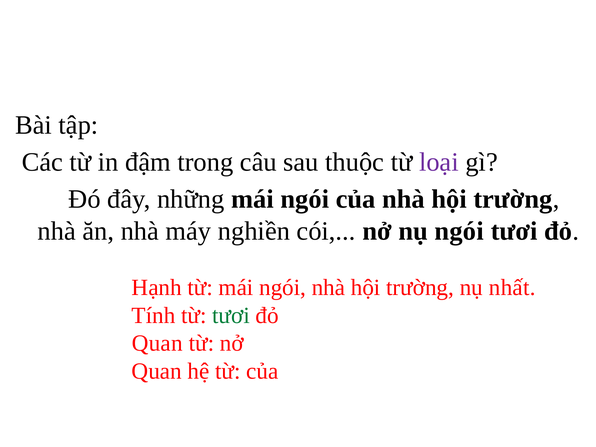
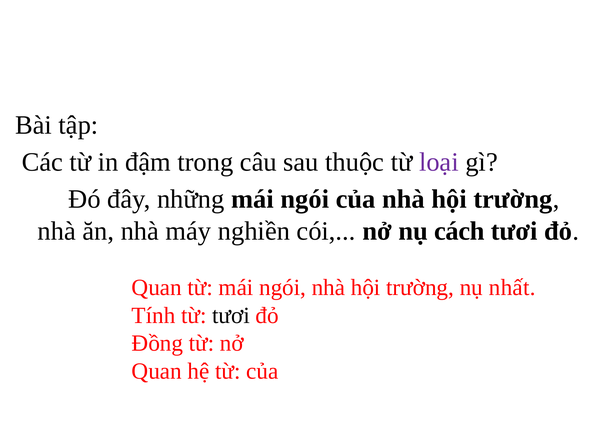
nụ ngói: ngói -> cách
Hạnh at (157, 288): Hạnh -> Quan
tươi at (231, 315) colour: green -> black
Quan at (157, 343): Quan -> Đồng
